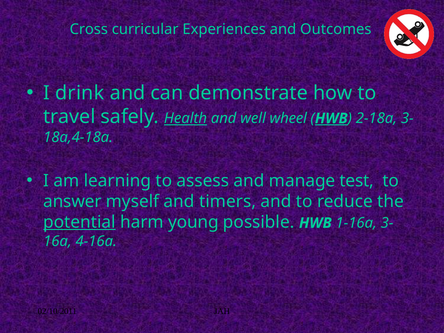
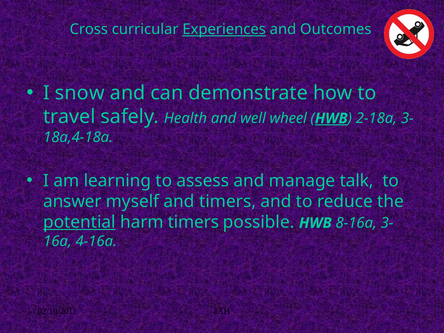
Experiences underline: none -> present
drink: drink -> snow
Health underline: present -> none
test: test -> talk
harm young: young -> timers
1-16a: 1-16a -> 8-16a
